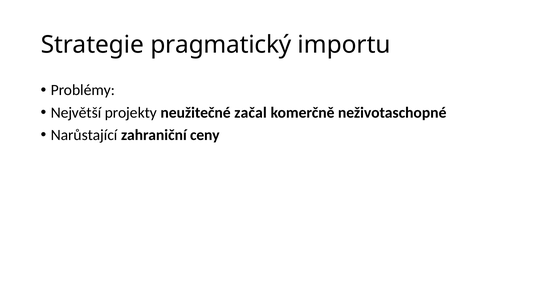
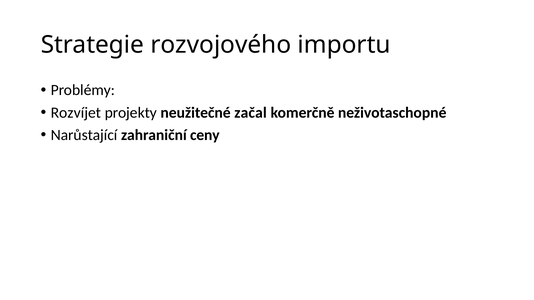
pragmatický: pragmatický -> rozvojového
Největší: Největší -> Rozvíjet
